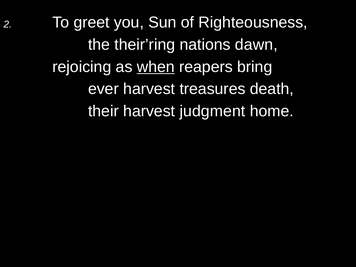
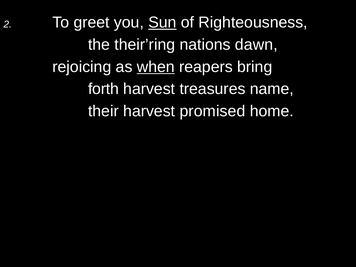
Sun underline: none -> present
ever: ever -> forth
death: death -> name
judgment: judgment -> promised
